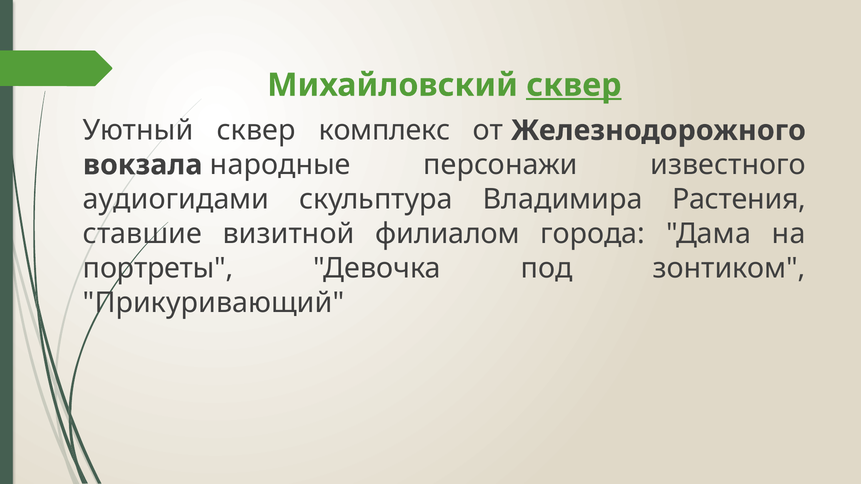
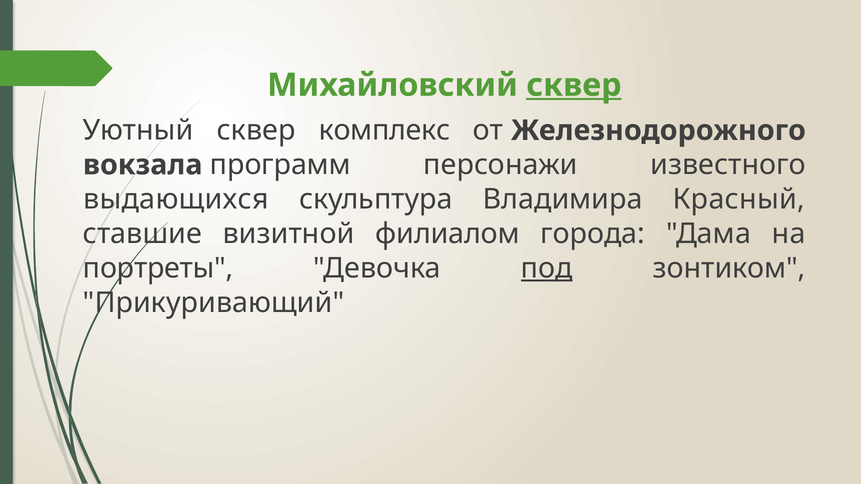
народные: народные -> программ
аудиогидами: аудиогидами -> выдающихся
Растения: Растения -> Красный
под underline: none -> present
